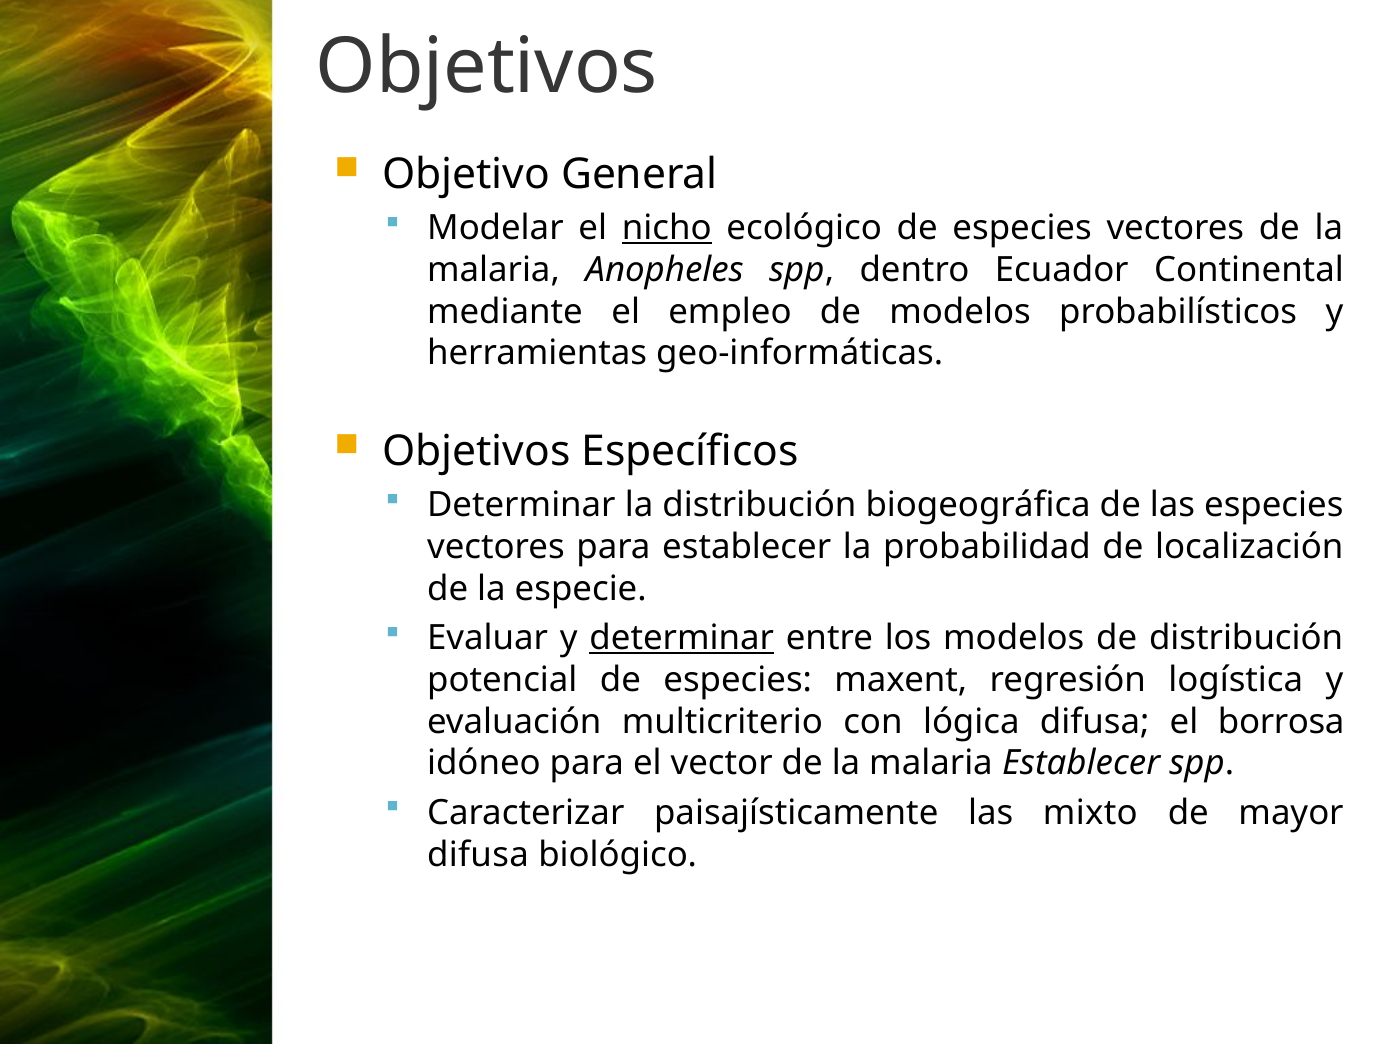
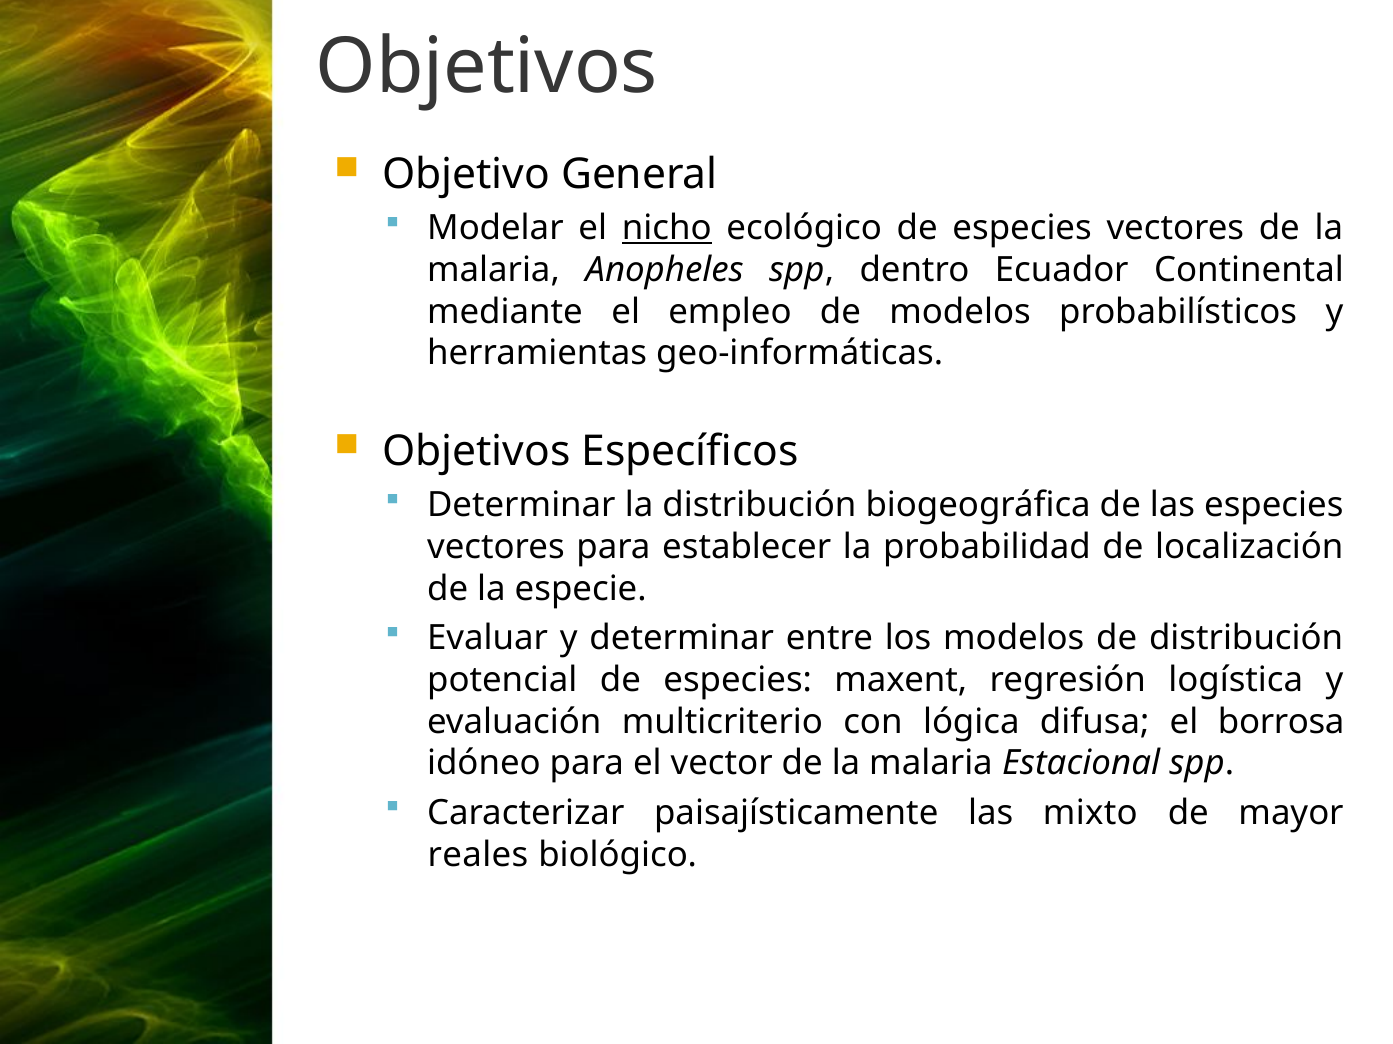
determinar at (682, 639) underline: present -> none
malaria Establecer: Establecer -> Estacional
difusa at (478, 855): difusa -> reales
